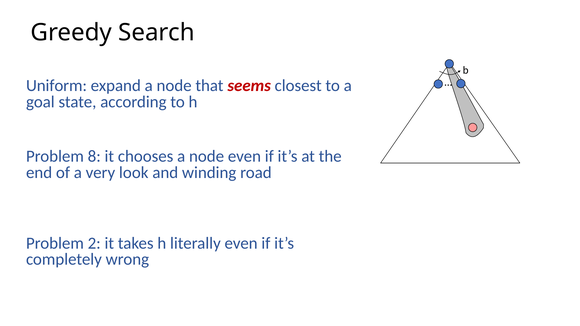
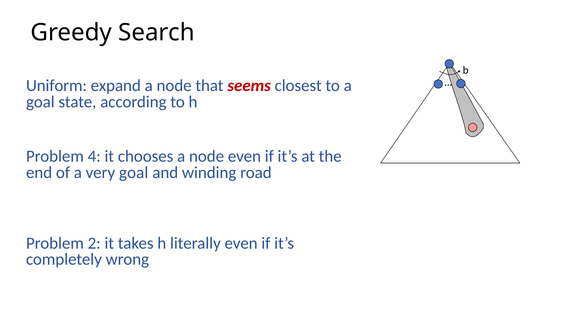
8: 8 -> 4
very look: look -> goal
